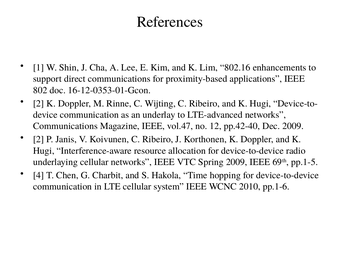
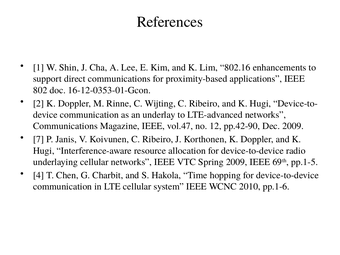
pp.42-40: pp.42-40 -> pp.42-90
2 at (39, 139): 2 -> 7
